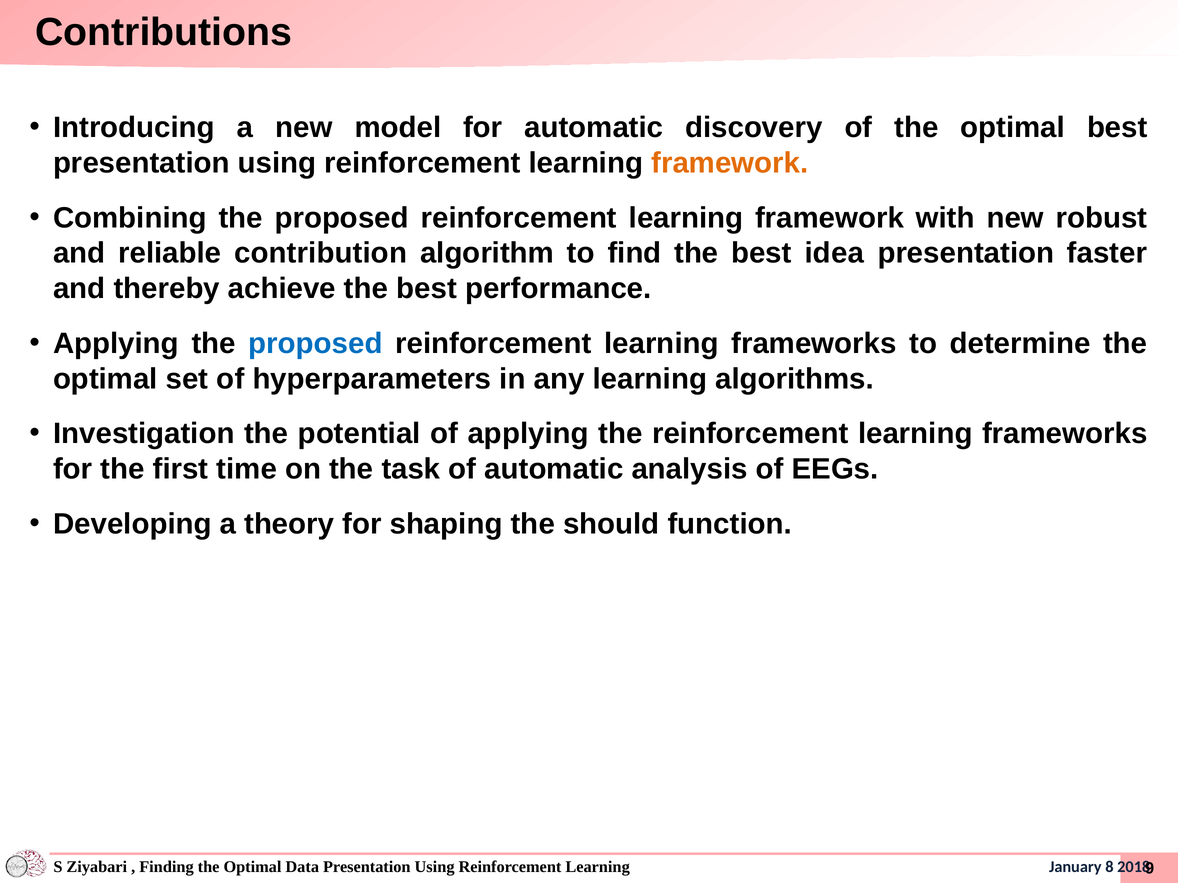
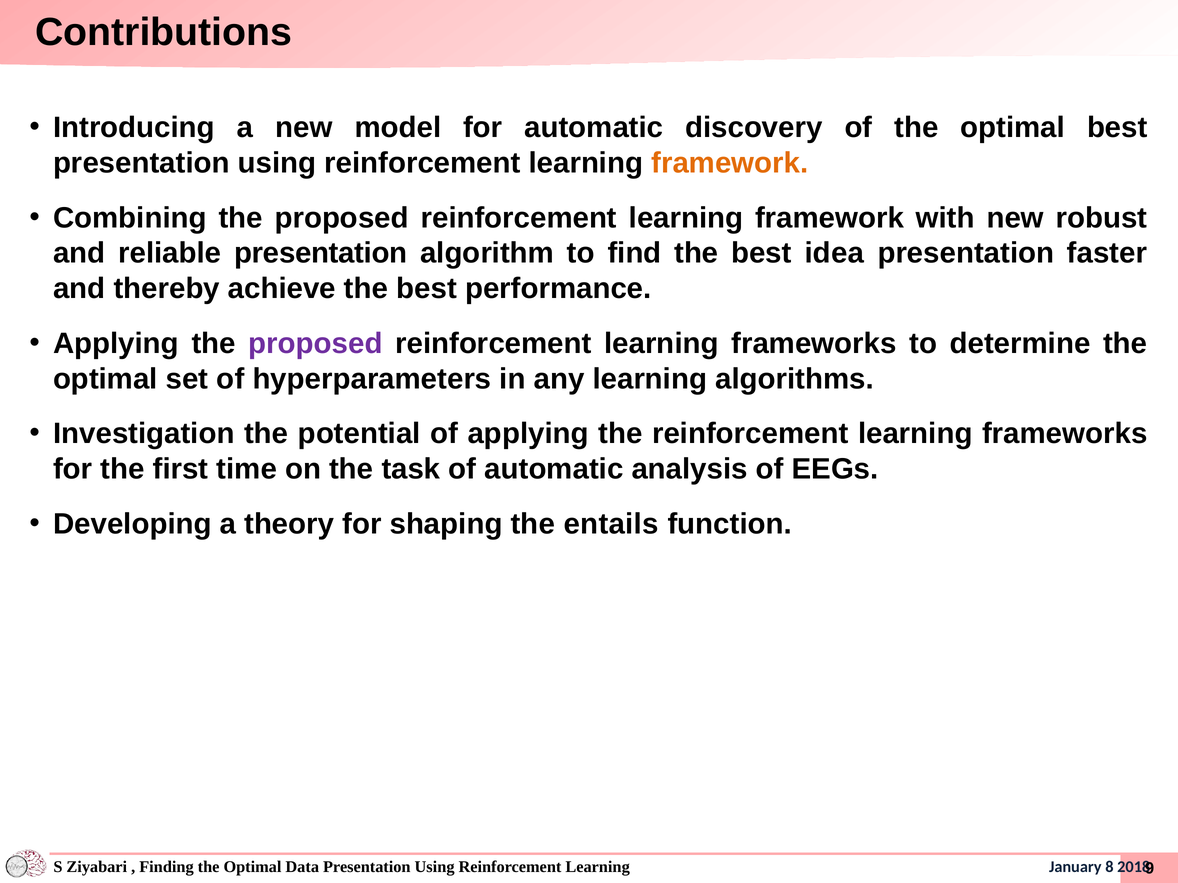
reliable contribution: contribution -> presentation
proposed at (315, 344) colour: blue -> purple
should: should -> entails
